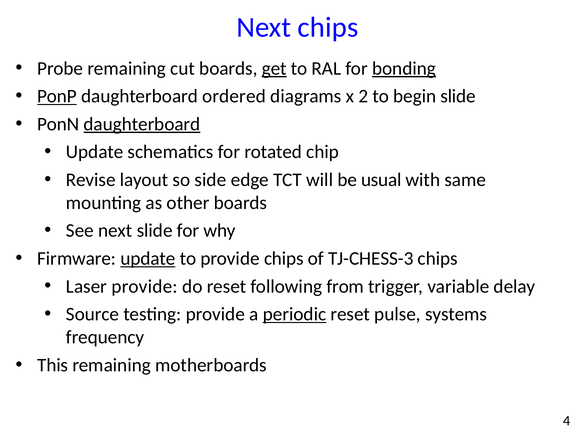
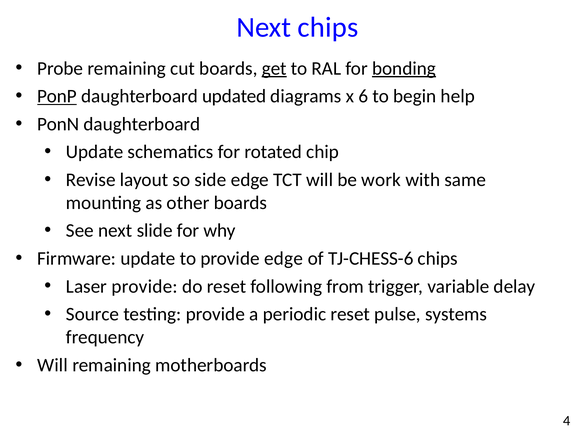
ordered: ordered -> updated
2: 2 -> 6
begin slide: slide -> help
daughterboard at (142, 124) underline: present -> none
usual: usual -> work
update at (148, 259) underline: present -> none
provide chips: chips -> edge
TJ-CHESS-3: TJ-CHESS-3 -> TJ-CHESS-6
periodic underline: present -> none
This at (53, 365): This -> Will
